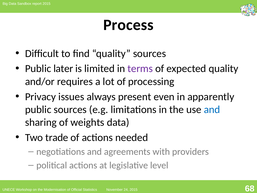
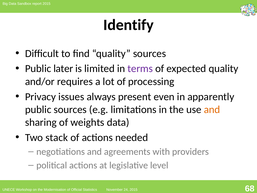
Process: Process -> Identify
and at (212, 109) colour: blue -> orange
trade: trade -> stack
